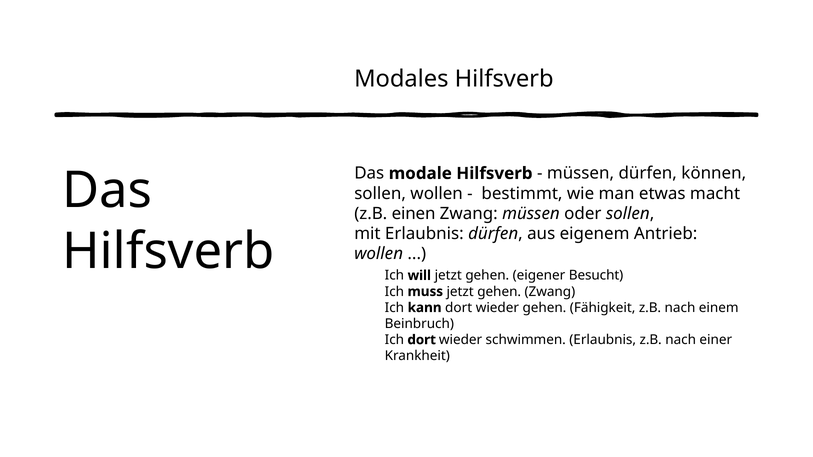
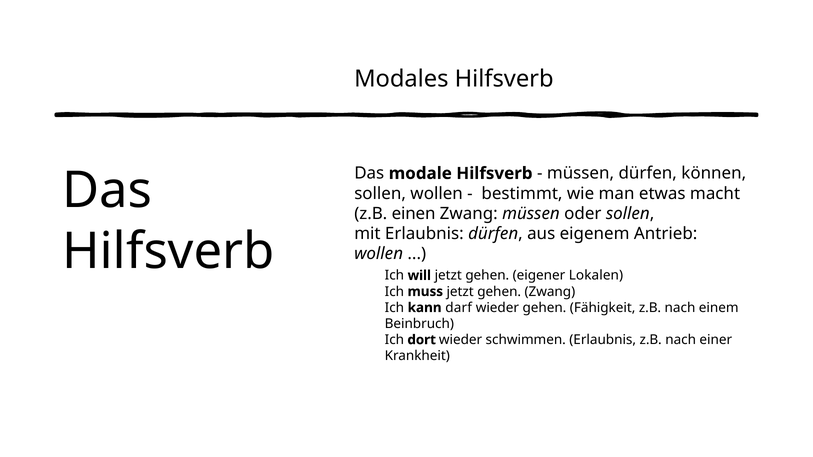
Besucht: Besucht -> Lokalen
kann dort: dort -> darf
